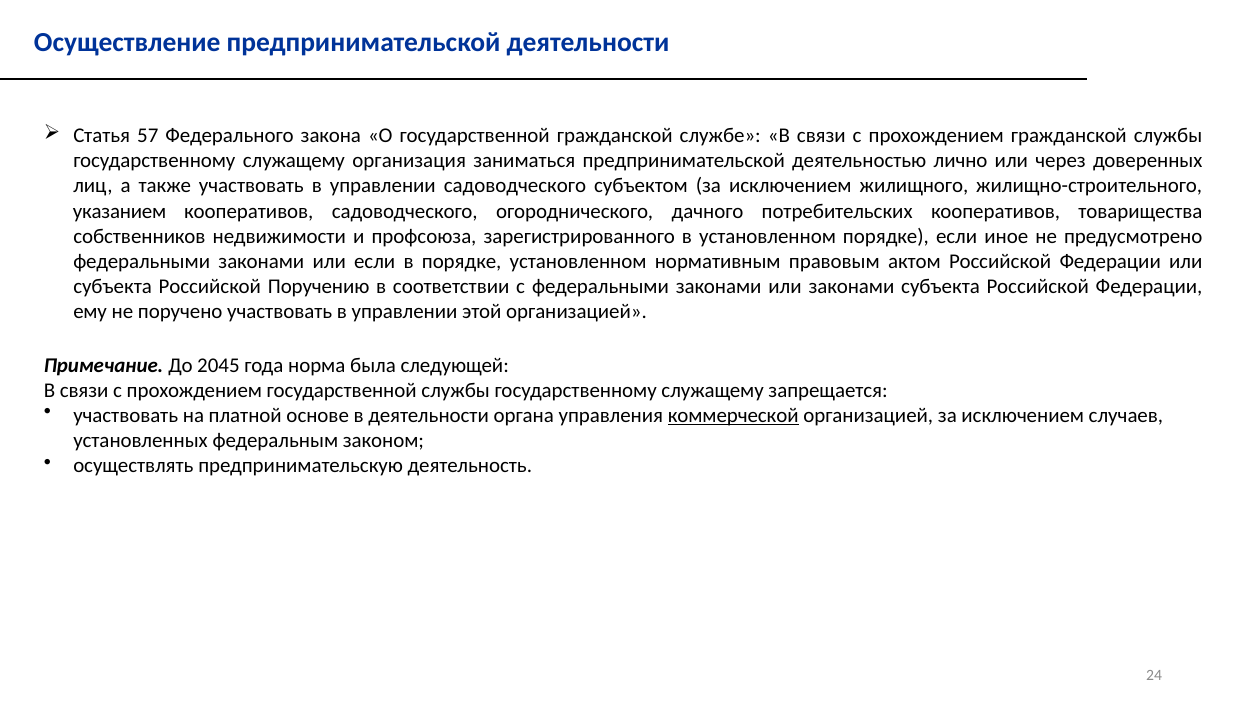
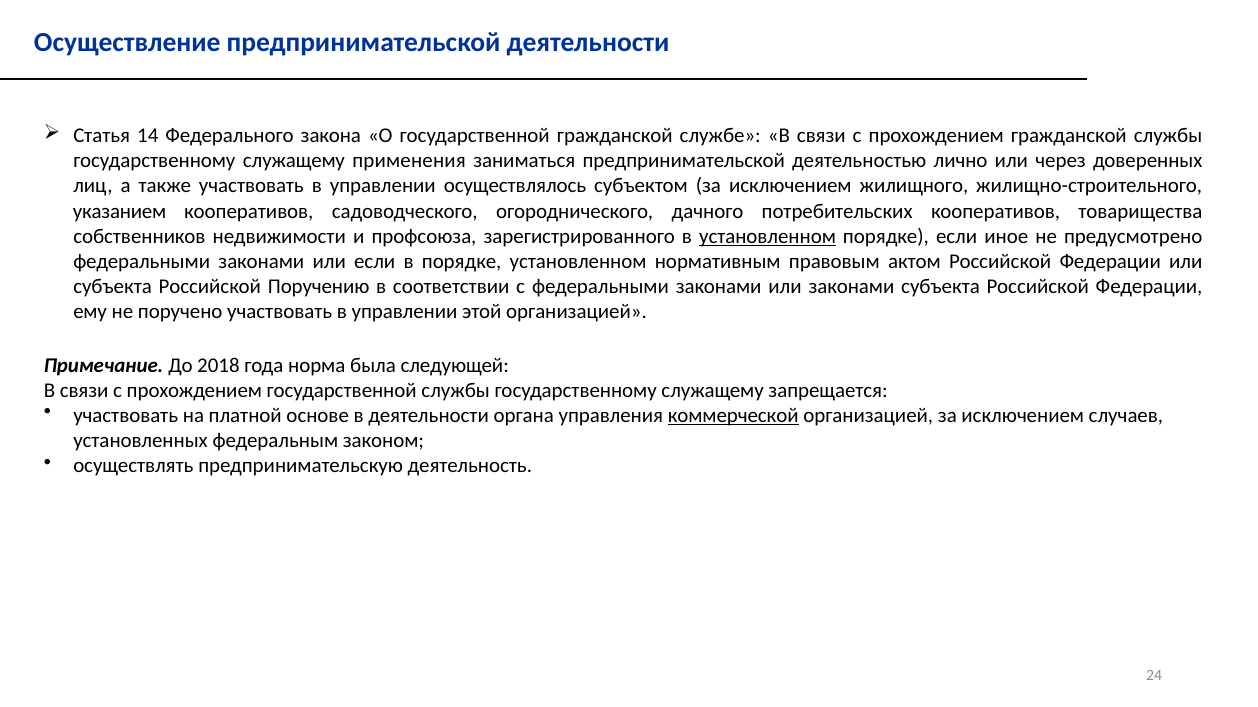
57: 57 -> 14
организация: организация -> применения
управлении садоводческого: садоводческого -> осуществлялось
установленном at (768, 237) underline: none -> present
2045: 2045 -> 2018
